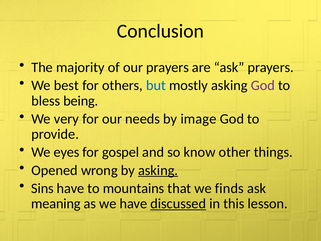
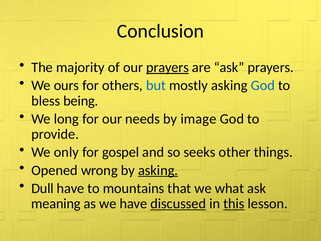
prayers at (168, 67) underline: none -> present
best: best -> ours
God at (263, 85) colour: purple -> blue
very: very -> long
eyes: eyes -> only
know: know -> seeks
Sins: Sins -> Dull
finds: finds -> what
this underline: none -> present
